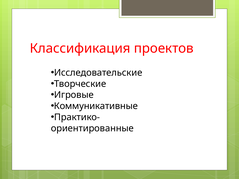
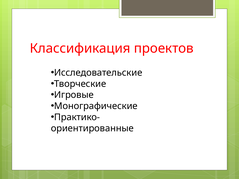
Коммуникативные: Коммуникативные -> Монографические
